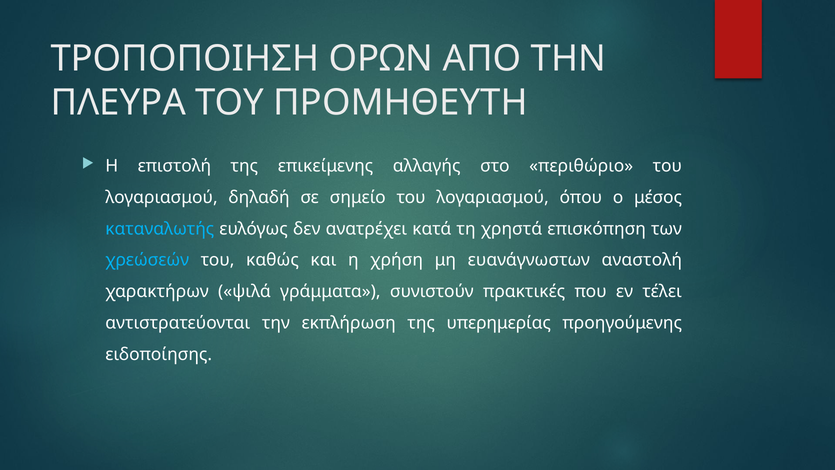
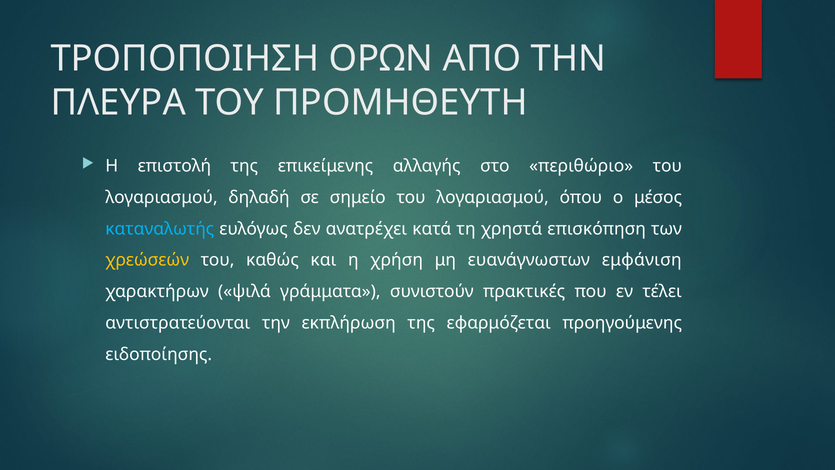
χρεώσεών colour: light blue -> yellow
αναστολή: αναστολή -> εμφάνιση
υπερημερίας: υπερημερίας -> εφαρμόζεται
